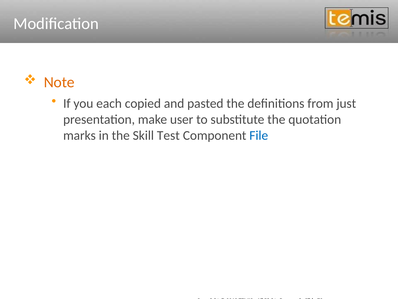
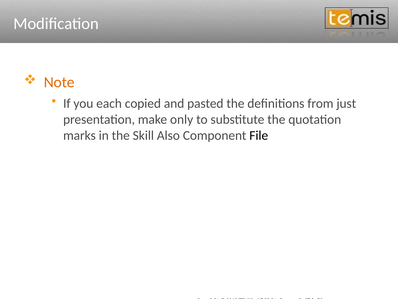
user: user -> only
Test: Test -> Also
File colour: blue -> black
